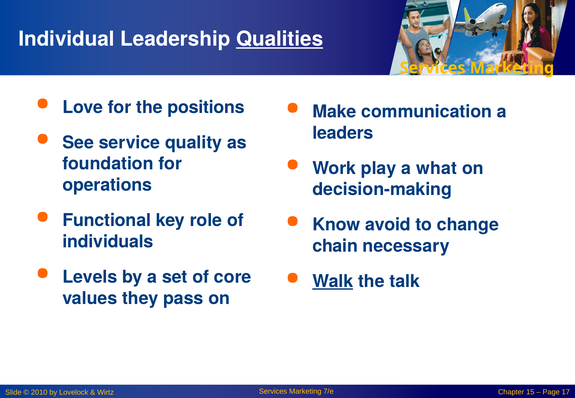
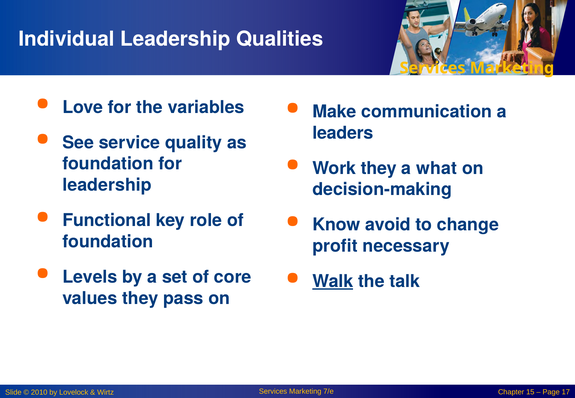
Qualities underline: present -> none
positions: positions -> variables
Work play: play -> they
operations at (107, 185): operations -> leadership
individuals at (108, 242): individuals -> foundation
chain: chain -> profit
